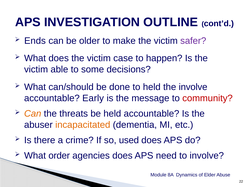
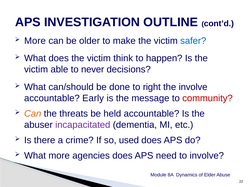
Ends at (35, 41): Ends -> More
safer colour: purple -> blue
case: case -> think
some: some -> never
to held: held -> right
incapacitated colour: orange -> purple
What order: order -> more
